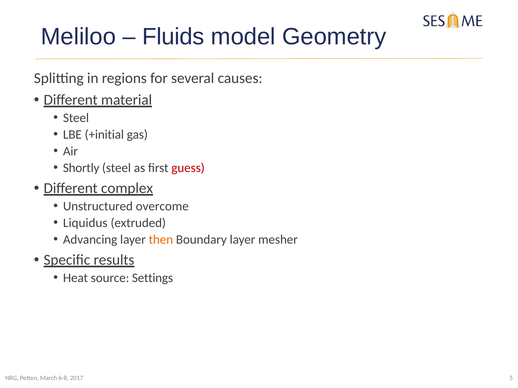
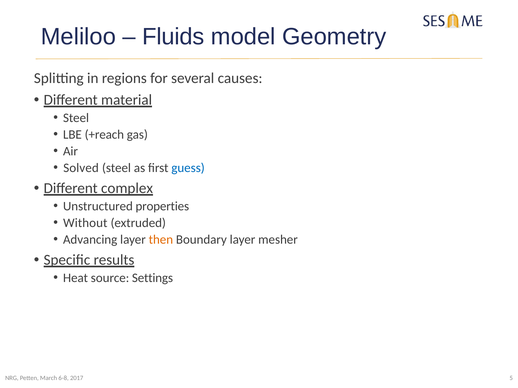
+initial: +initial -> +reach
Shortly: Shortly -> Solved
guess colour: red -> blue
overcome: overcome -> properties
Liquidus: Liquidus -> Without
